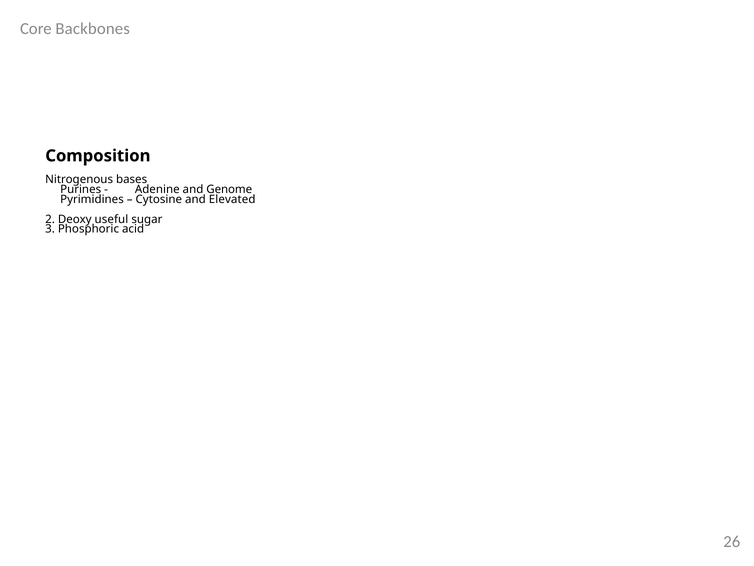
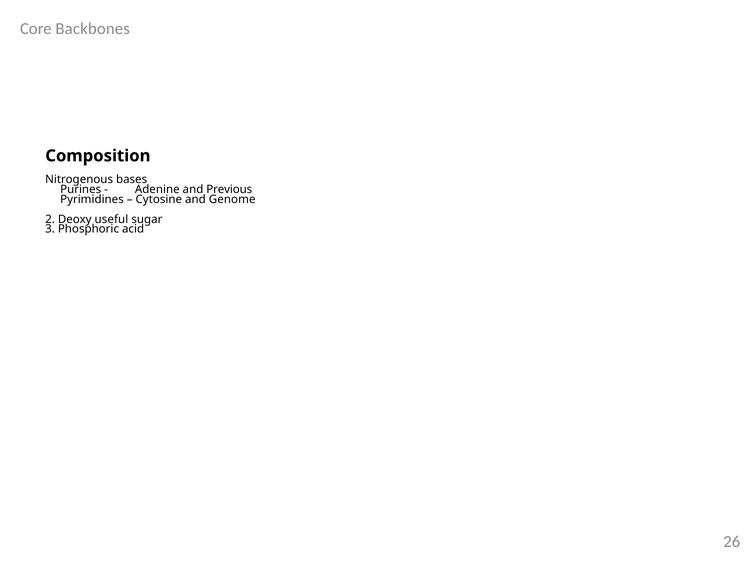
Genome: Genome -> Previous
Elevated: Elevated -> Genome
